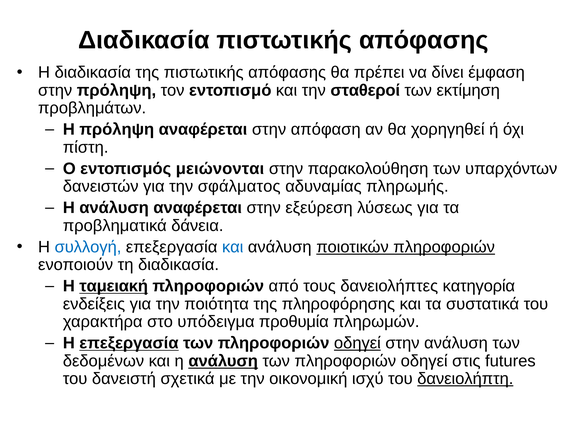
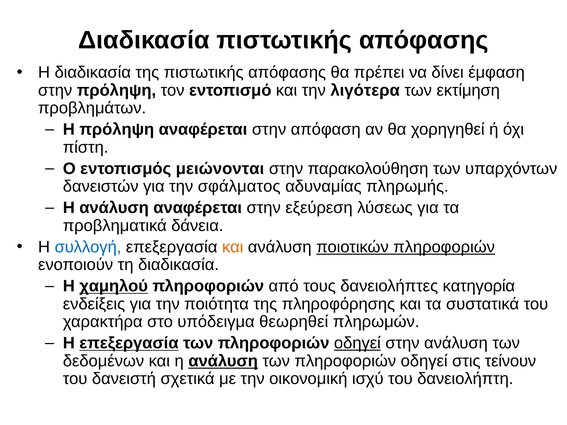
σταθεροί: σταθεροί -> λιγότερα
και at (233, 247) colour: blue -> orange
ταμειακή: ταμειακή -> χαμηλού
προθυμία: προθυμία -> θεωρηθεί
futures: futures -> τείνουν
δανειολήπτη underline: present -> none
